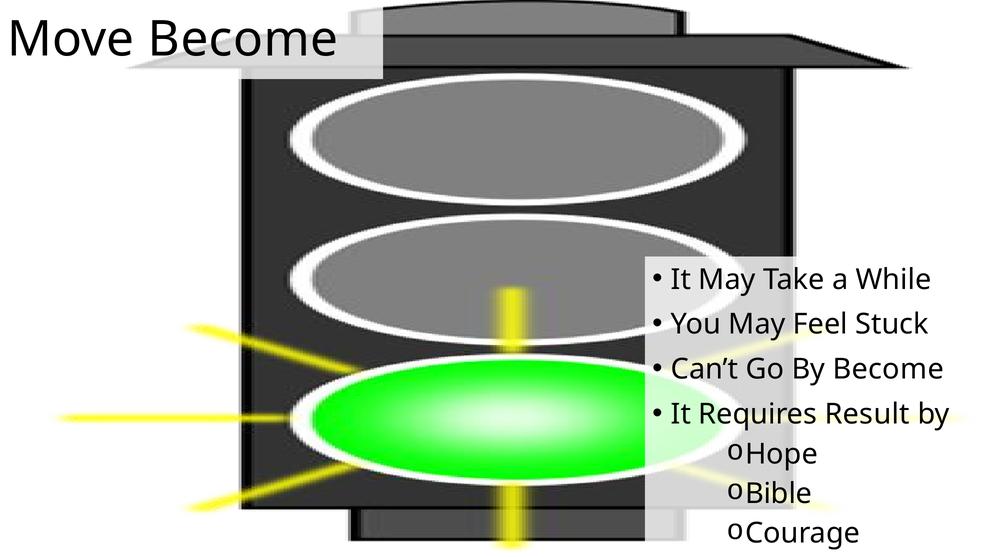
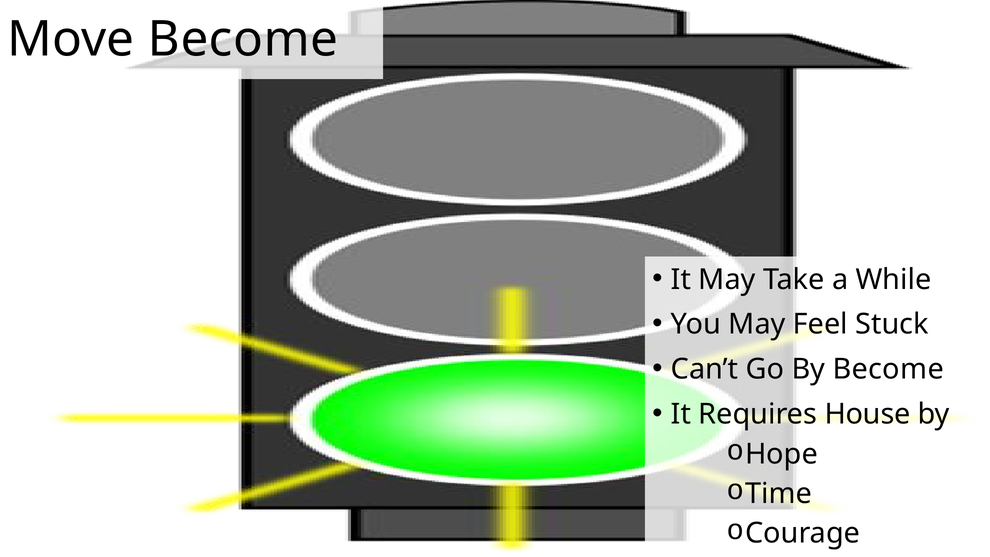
Result: Result -> House
Bible: Bible -> Time
